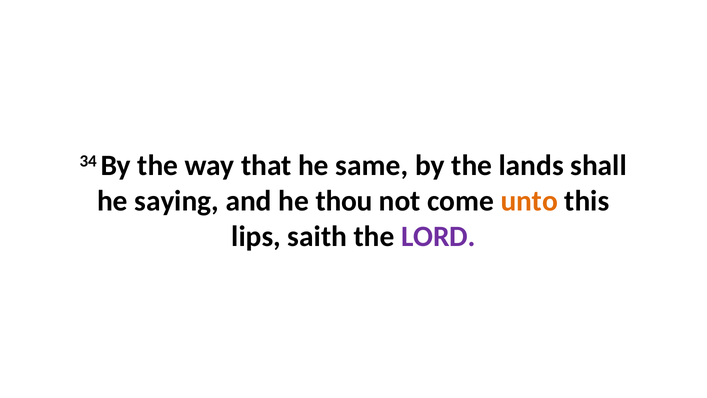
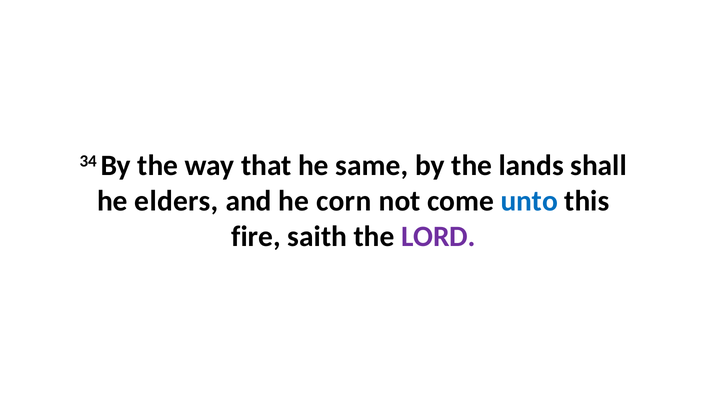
saying: saying -> elders
thou: thou -> corn
unto colour: orange -> blue
lips: lips -> fire
